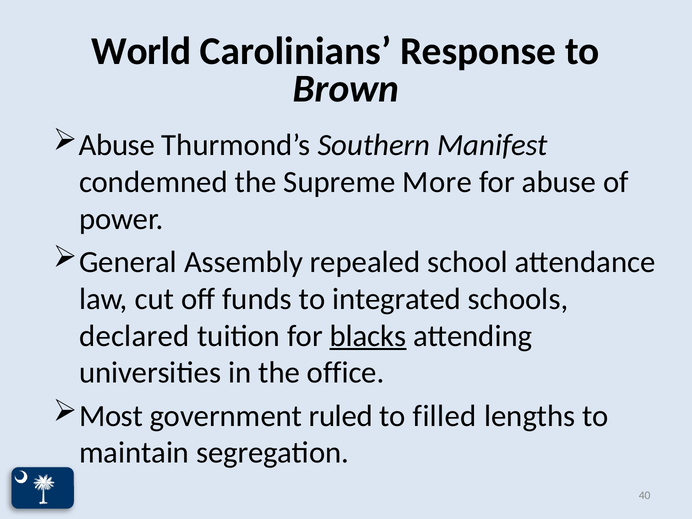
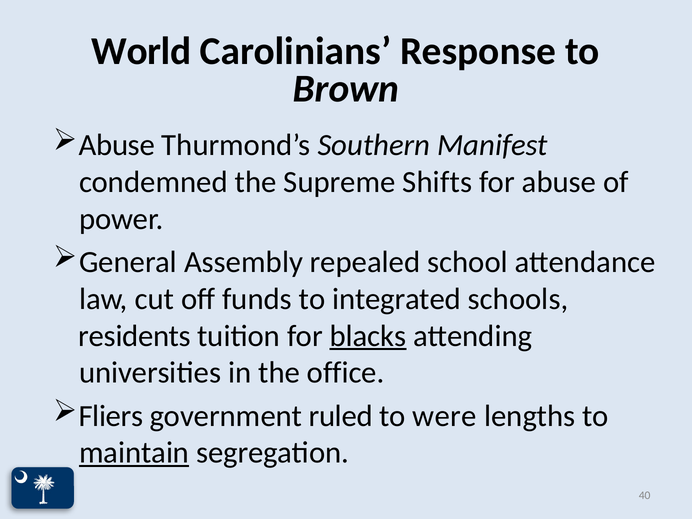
More: More -> Shifts
declared: declared -> residents
Most: Most -> Fliers
filled: filled -> were
maintain underline: none -> present
